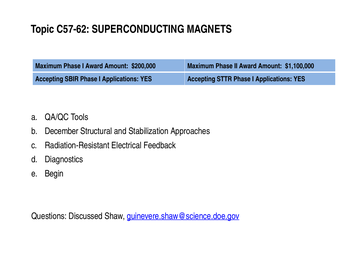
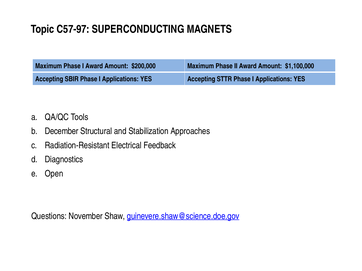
C57-62: C57-62 -> C57-97
Begin: Begin -> Open
Discussed: Discussed -> November
